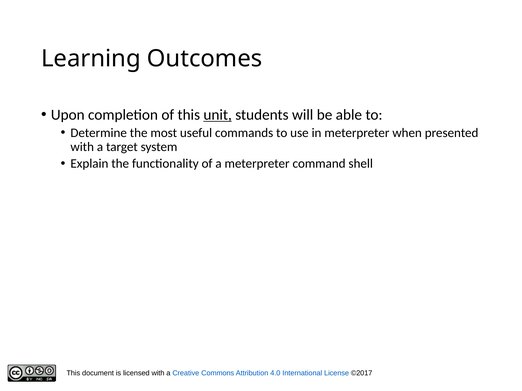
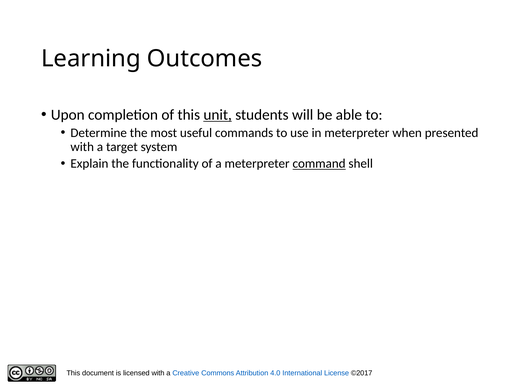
command underline: none -> present
